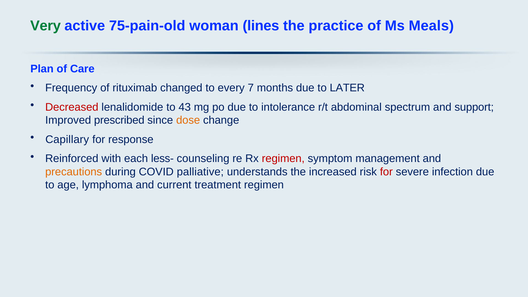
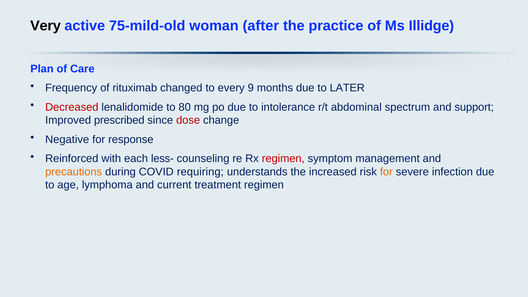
Very colour: green -> black
75-pain-old: 75-pain-old -> 75-mild-old
lines: lines -> after
Meals: Meals -> Illidge
7: 7 -> 9
43: 43 -> 80
dose colour: orange -> red
Capillary: Capillary -> Negative
palliative: palliative -> requiring
for at (386, 172) colour: red -> orange
